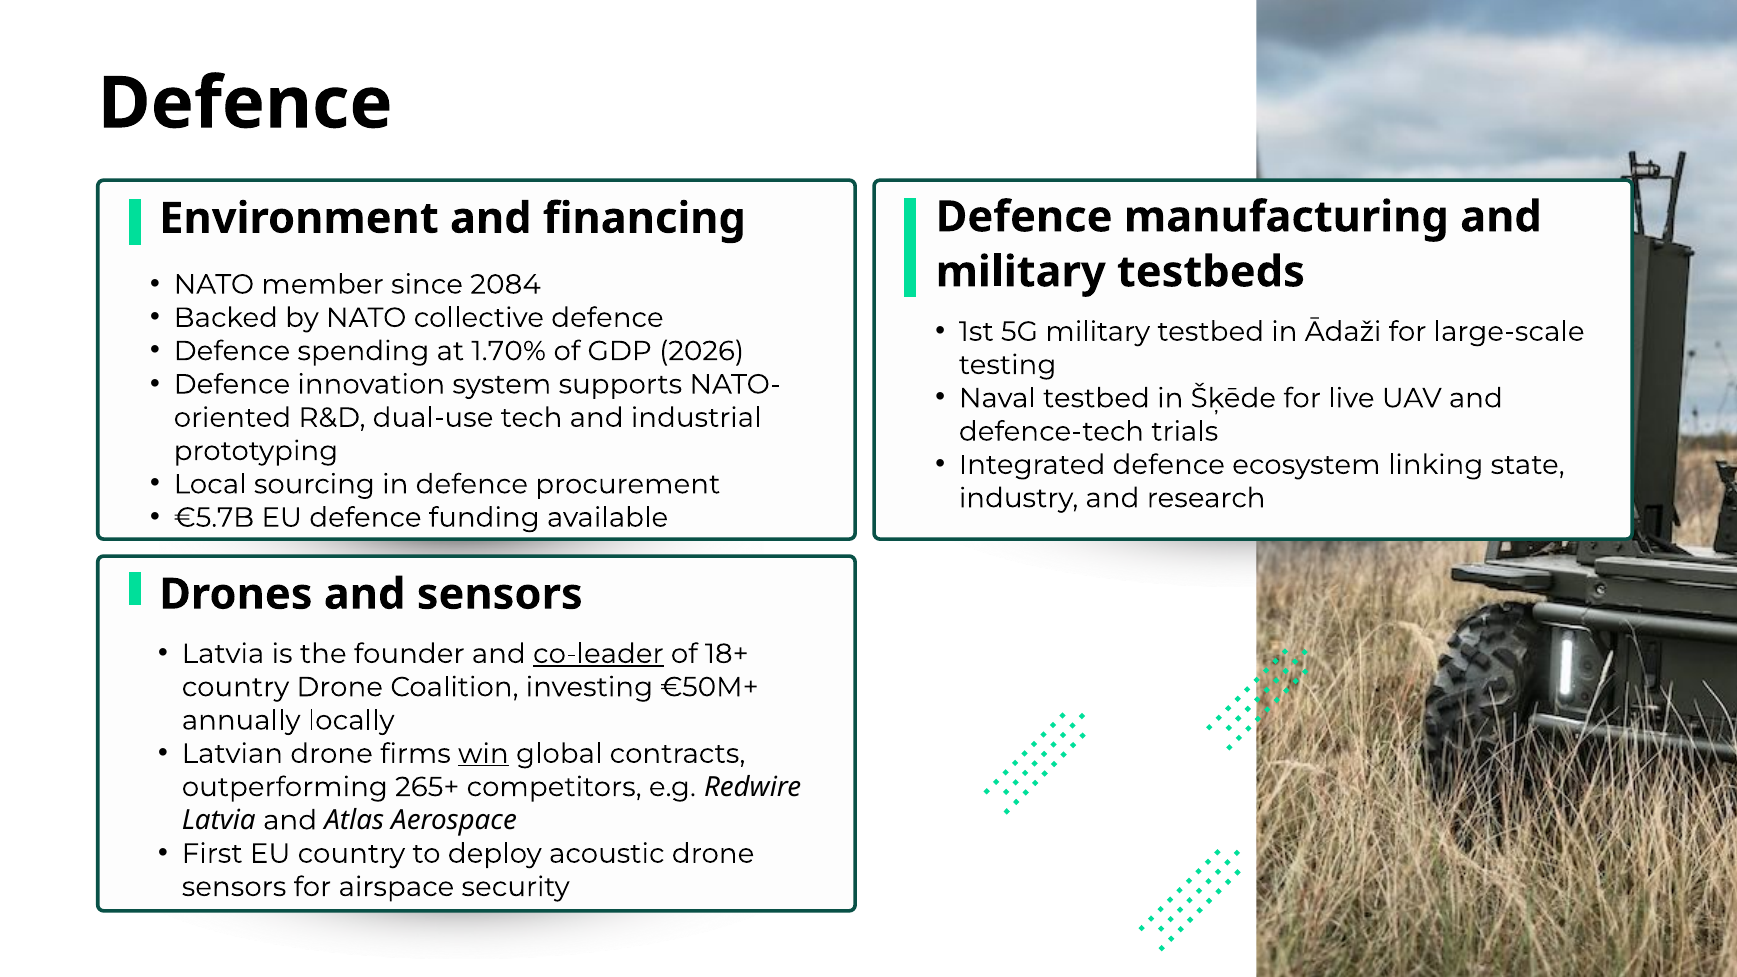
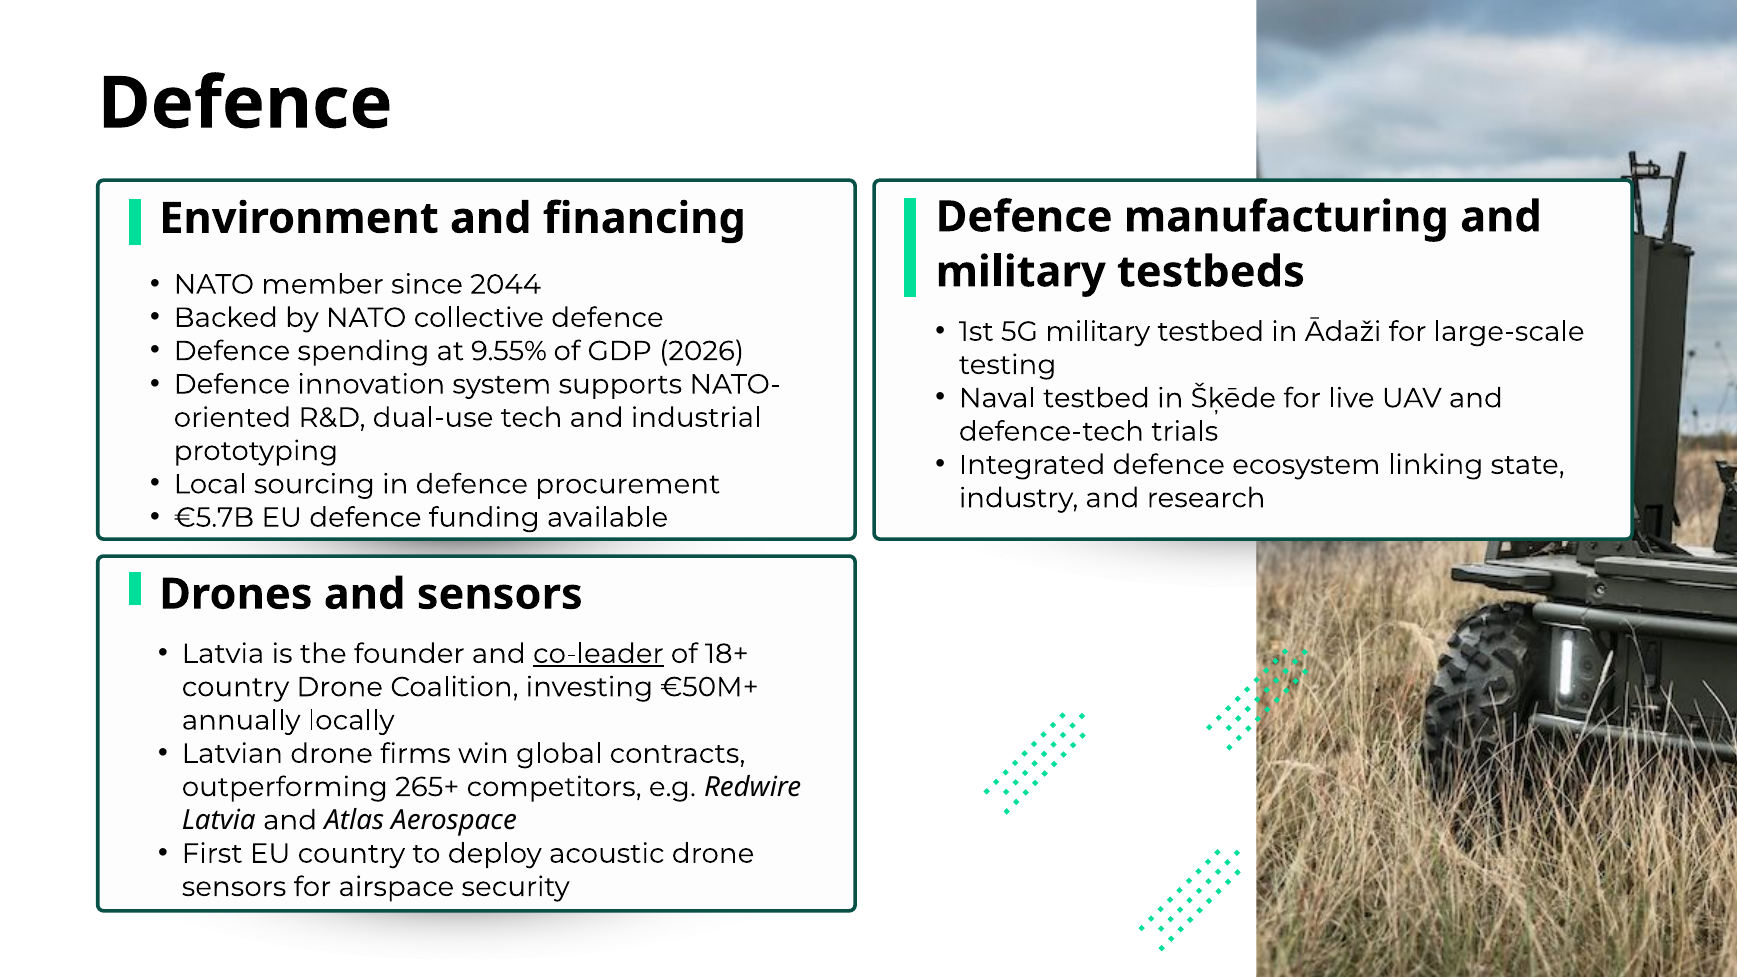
2084: 2084 -> 2044
1.70%: 1.70% -> 9.55%
win underline: present -> none
